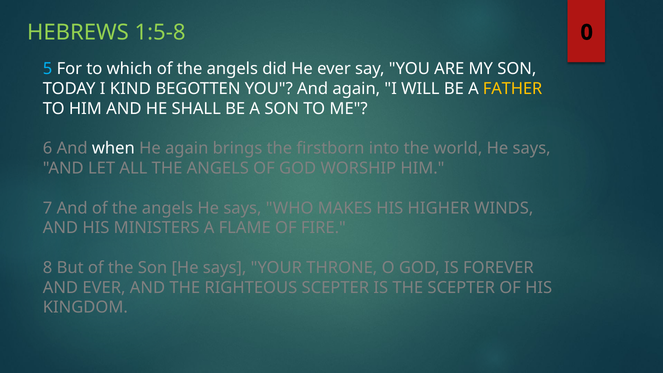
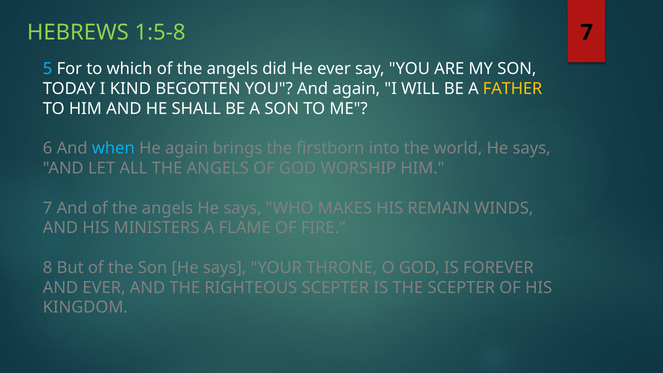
1:5-8 0: 0 -> 7
when colour: white -> light blue
HIGHER: HIGHER -> REMAIN
